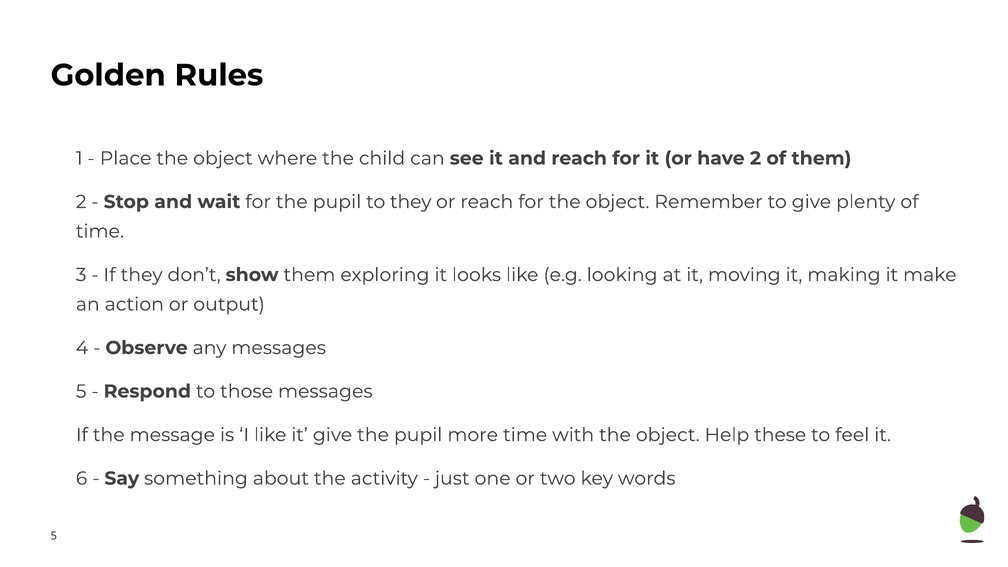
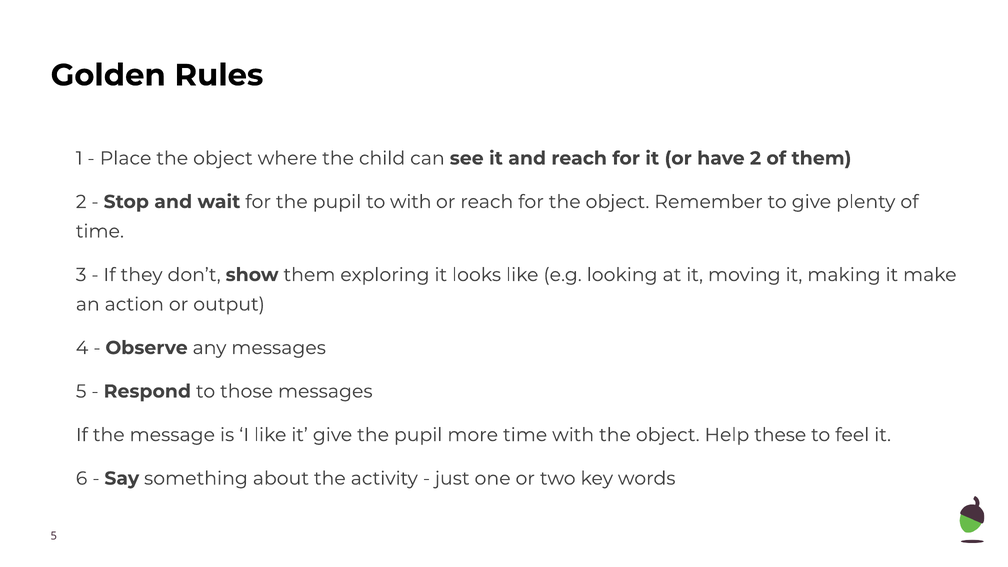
to they: they -> with
